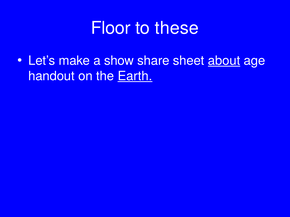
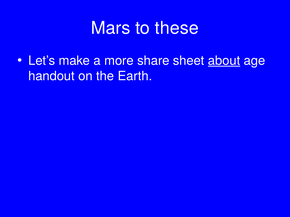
Floor: Floor -> Mars
show: show -> more
Earth underline: present -> none
